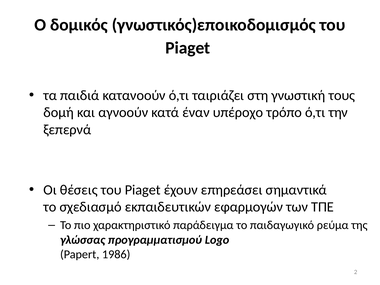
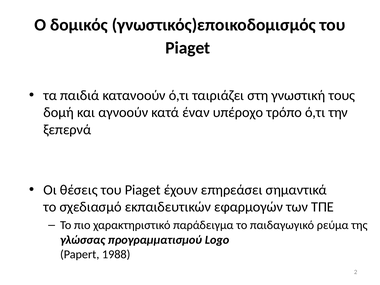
1986: 1986 -> 1988
